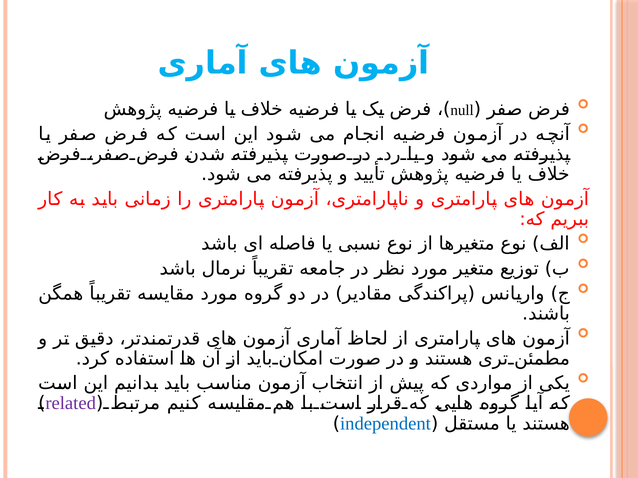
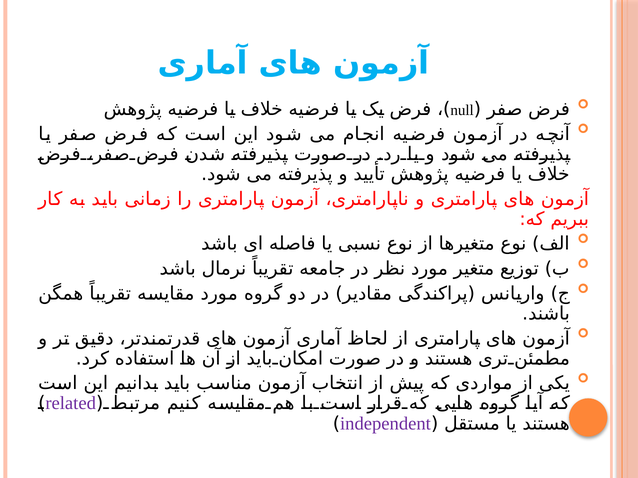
independent colour: blue -> purple
